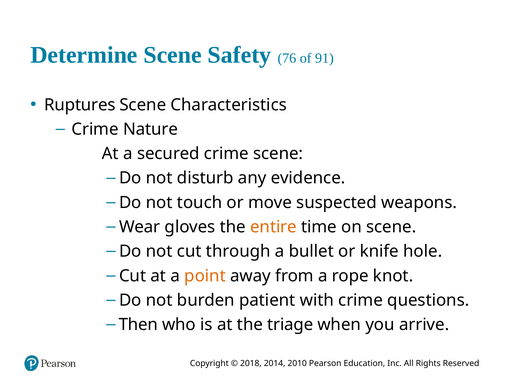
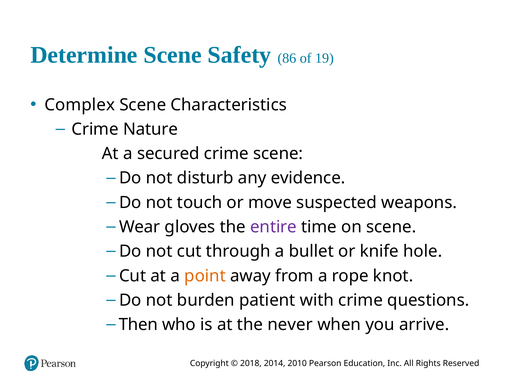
76: 76 -> 86
91: 91 -> 19
Ruptures: Ruptures -> Complex
entire colour: orange -> purple
triage: triage -> never
